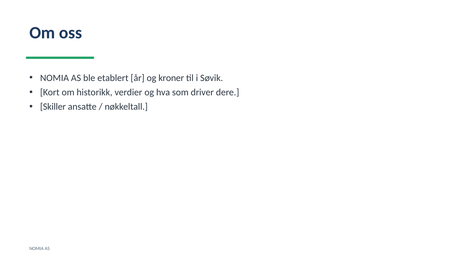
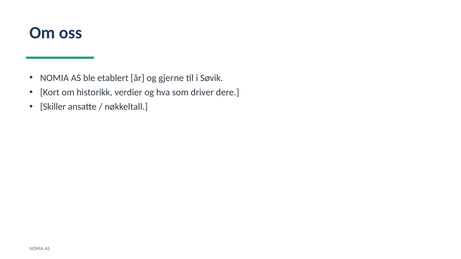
kroner: kroner -> gjerne
